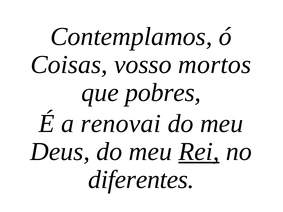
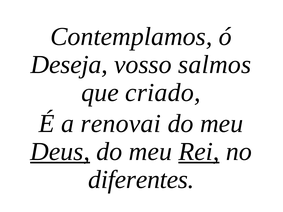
Coisas: Coisas -> Deseja
mortos: mortos -> salmos
pobres: pobres -> criado
Deus underline: none -> present
